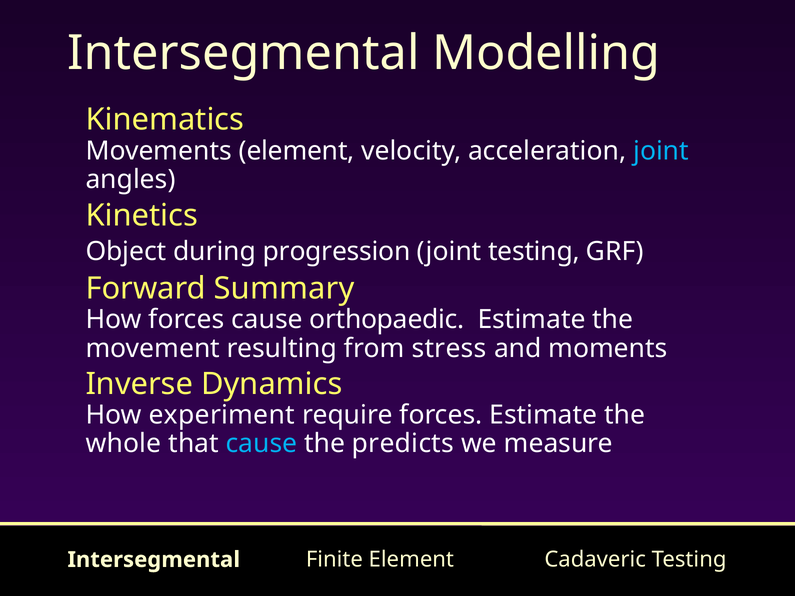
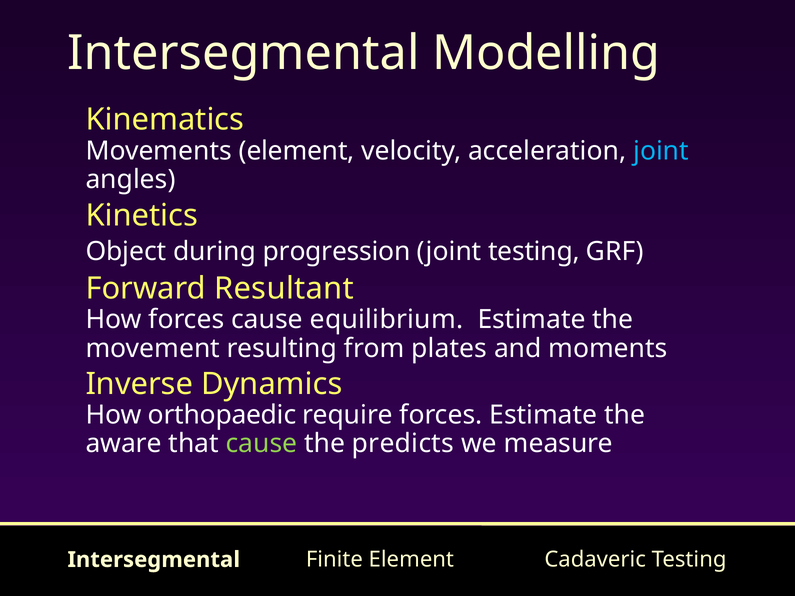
Summary: Summary -> Resultant
orthopaedic: orthopaedic -> equilibrium
stress: stress -> plates
experiment: experiment -> orthopaedic
whole: whole -> aware
cause at (261, 444) colour: light blue -> light green
